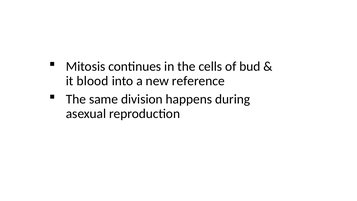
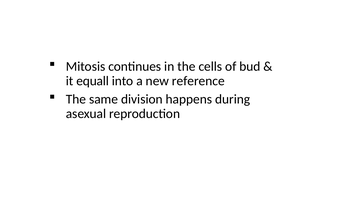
blood: blood -> equall
